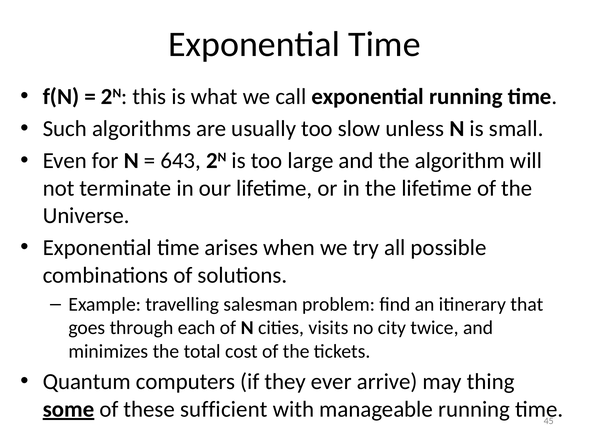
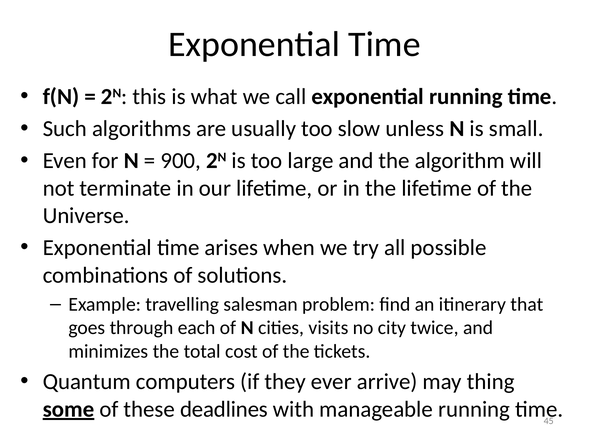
643: 643 -> 900
sufficient: sufficient -> deadlines
